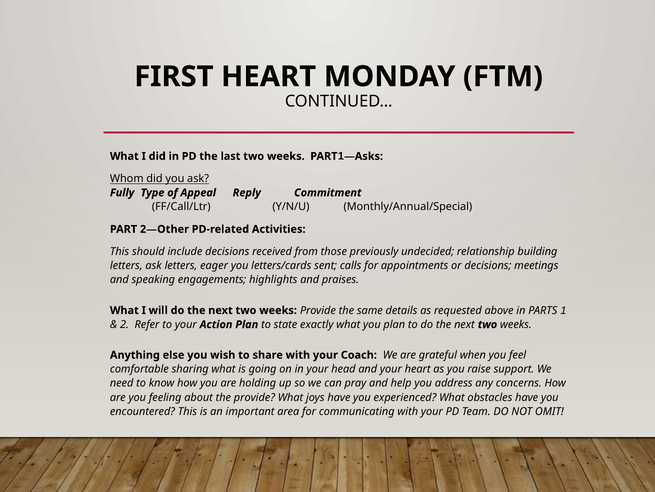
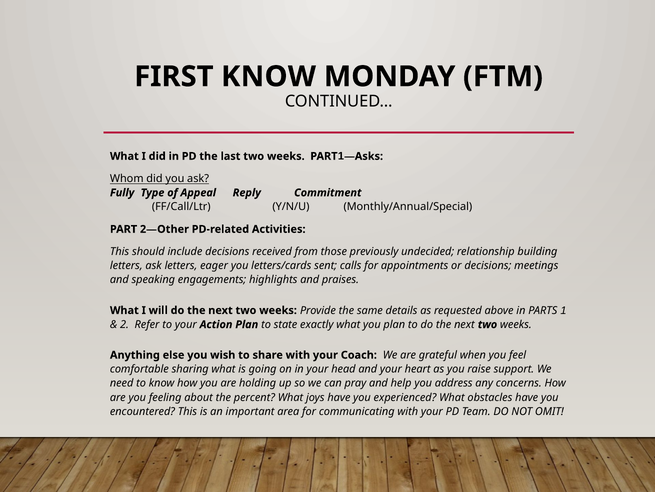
FIRST HEART: HEART -> KNOW
the provide: provide -> percent
